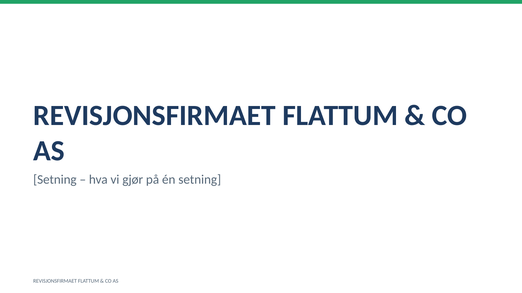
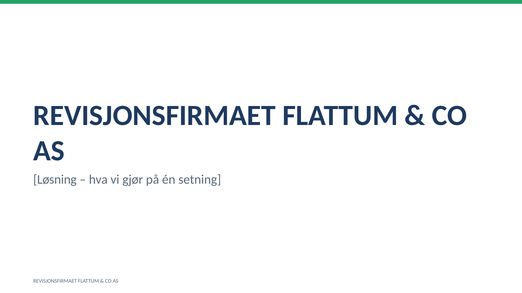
Setning at (55, 180): Setning -> Løsning
